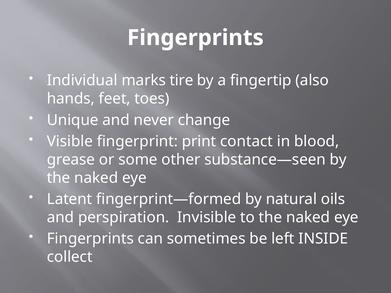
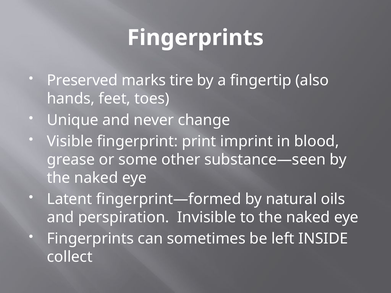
Individual: Individual -> Preserved
contact: contact -> imprint
